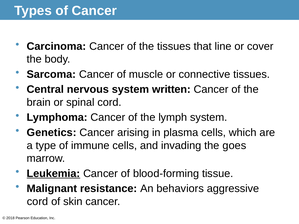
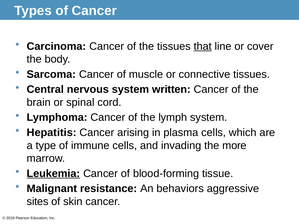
that underline: none -> present
Genetics: Genetics -> Hepatitis
goes: goes -> more
cord at (37, 202): cord -> sites
